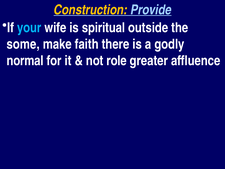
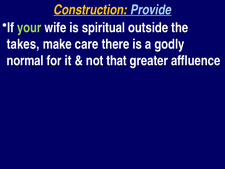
your colour: light blue -> light green
some: some -> takes
faith: faith -> care
role: role -> that
